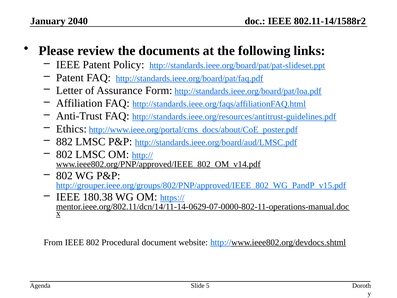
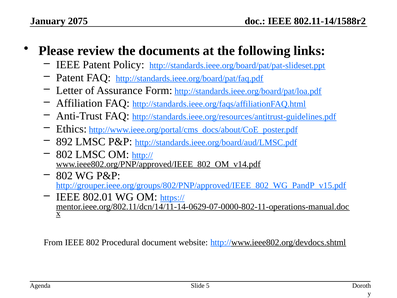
2040: 2040 -> 2075
882: 882 -> 892
180.38: 180.38 -> 802.01
